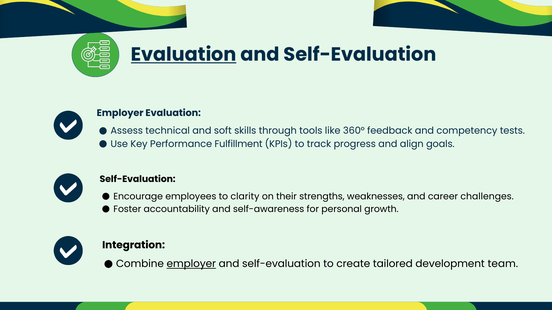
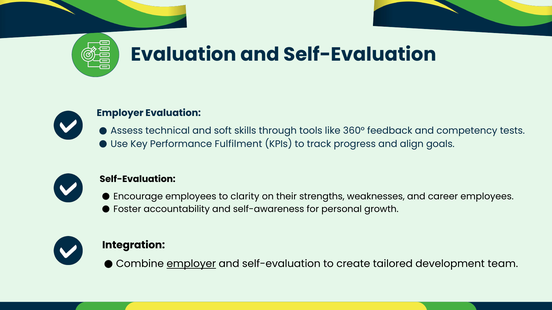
Evaluation at (184, 55) underline: present -> none
Fulfillment: Fulfillment -> Fulfilment
career challenges: challenges -> employees
